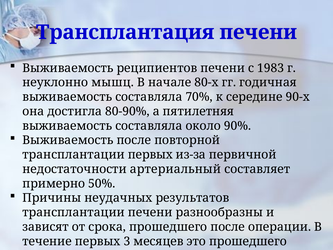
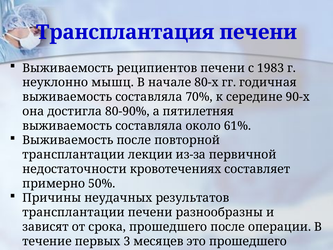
90%: 90% -> 61%
трансплантации первых: первых -> лекции
артериальный: артериальный -> кровотечениях
